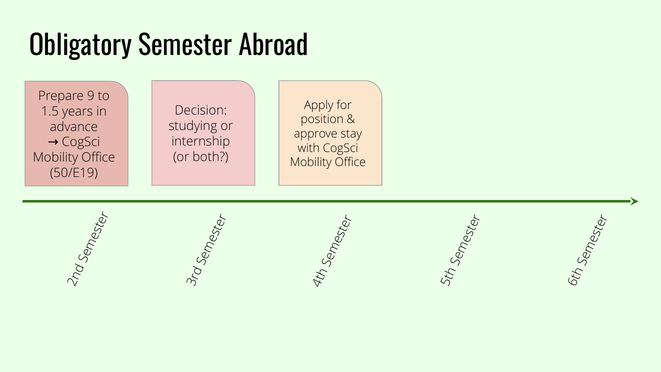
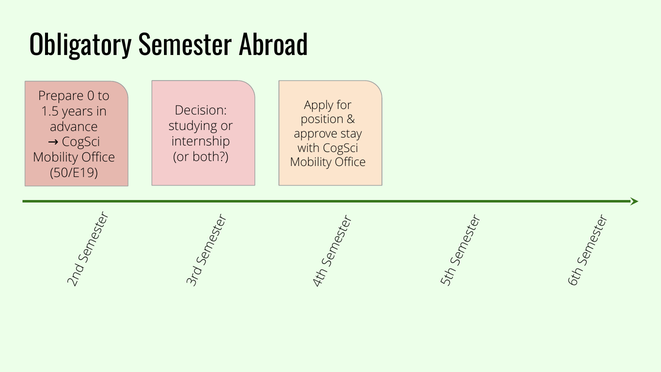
9: 9 -> 0
